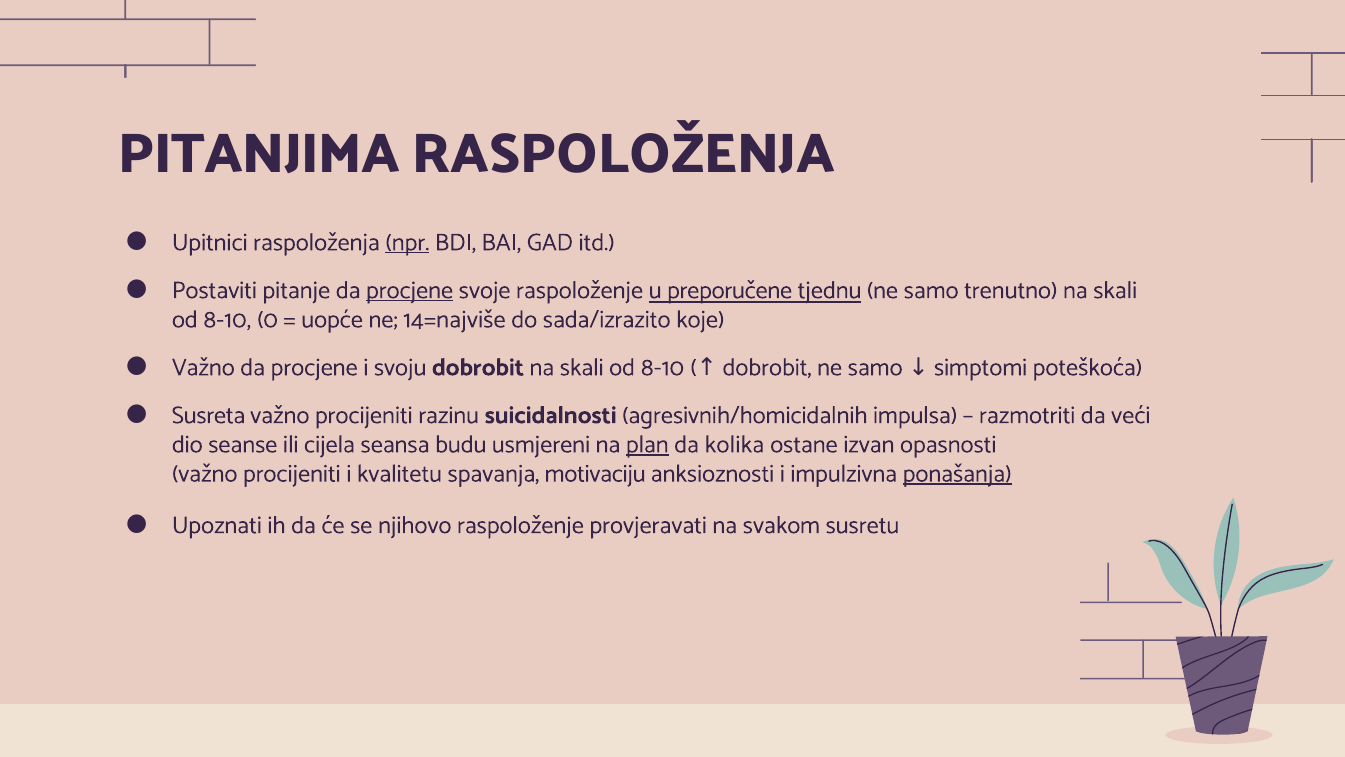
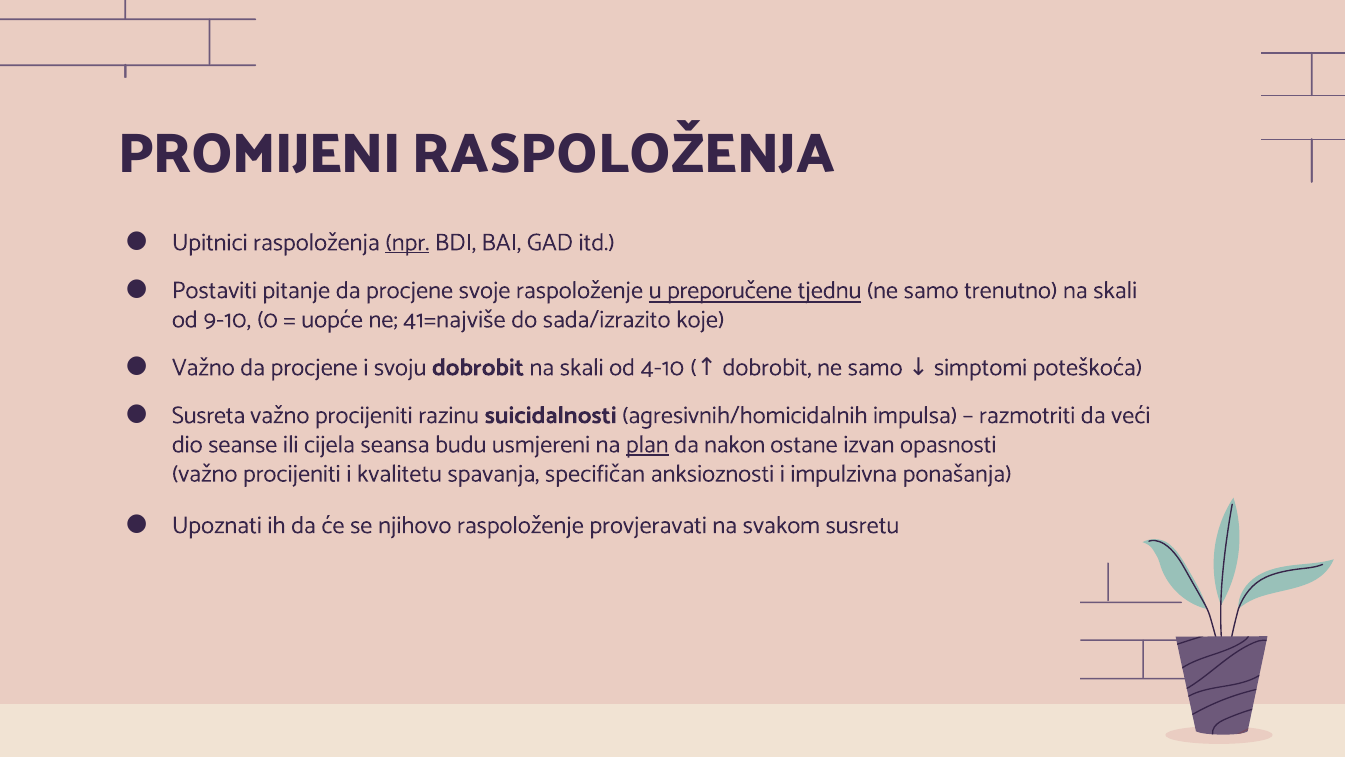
PITANJIMA: PITANJIMA -> PROMIJENI
procjene at (410, 290) underline: present -> none
8-10 at (227, 319): 8-10 -> 9-10
14=najviše: 14=najviše -> 41=najviše
8-10 at (662, 367): 8-10 -> 4-10
kolika: kolika -> nakon
motivaciju: motivaciju -> specifičan
ponašanja underline: present -> none
